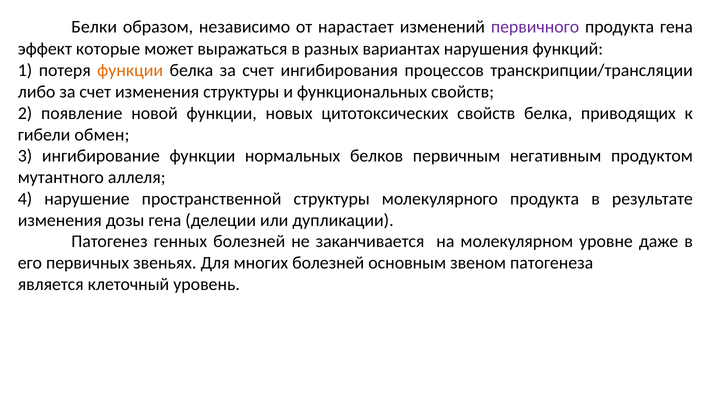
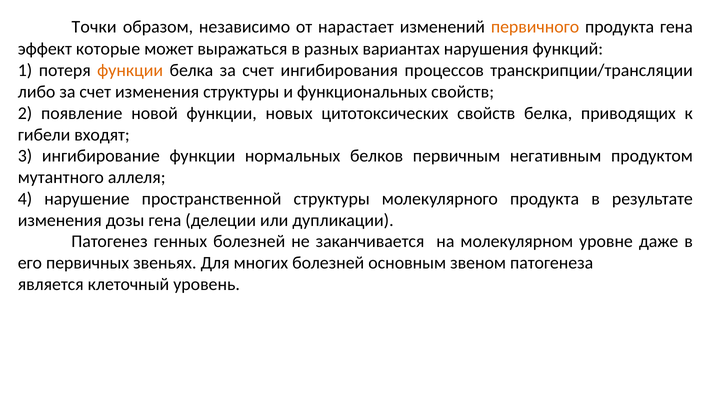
Белки: Белки -> Точки
первичного colour: purple -> orange
обмен: обмен -> входят
